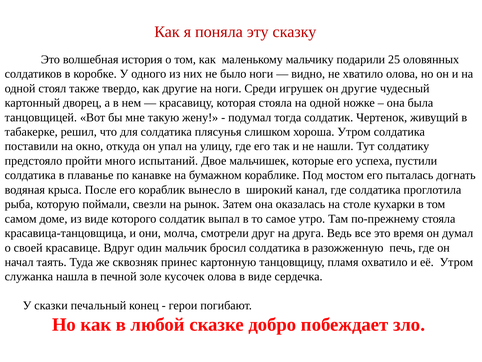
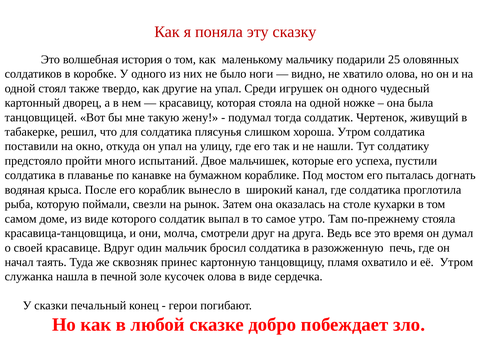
на ноги: ноги -> упал
он другие: другие -> одного
